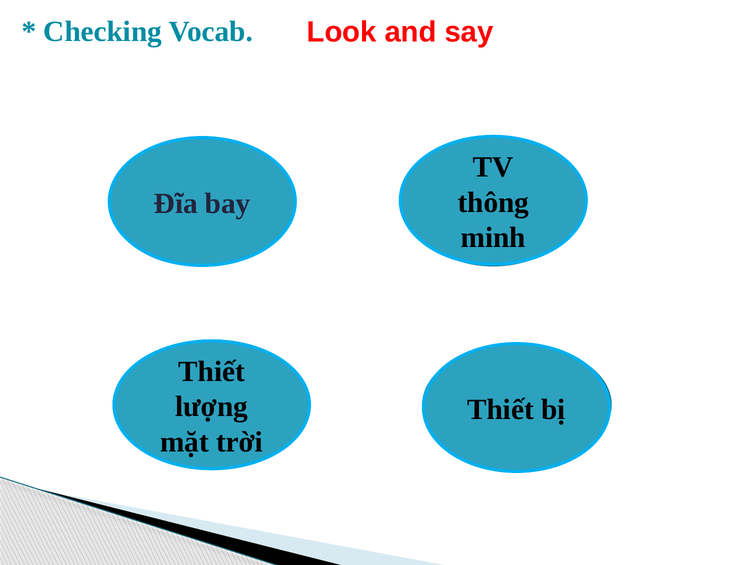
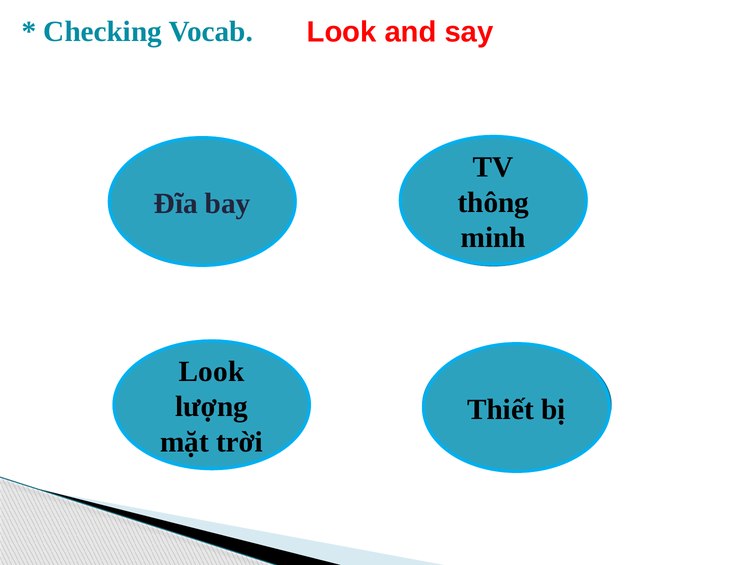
Thiết at (212, 371): Thiết -> Look
